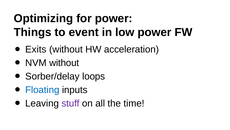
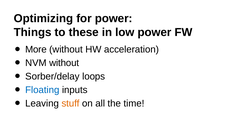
event: event -> these
Exits: Exits -> More
stuff colour: purple -> orange
